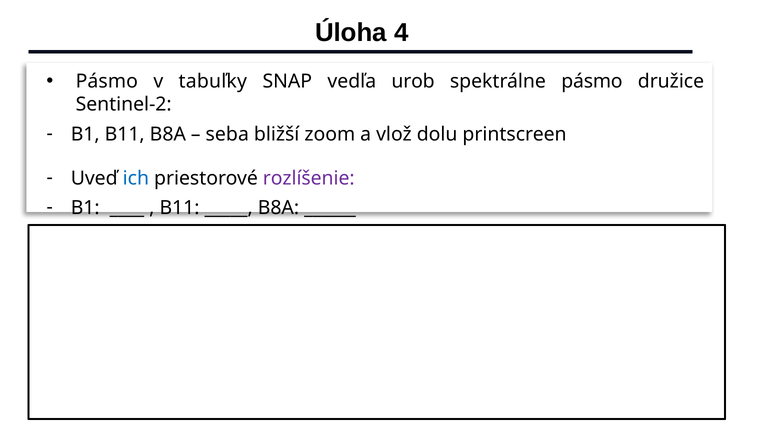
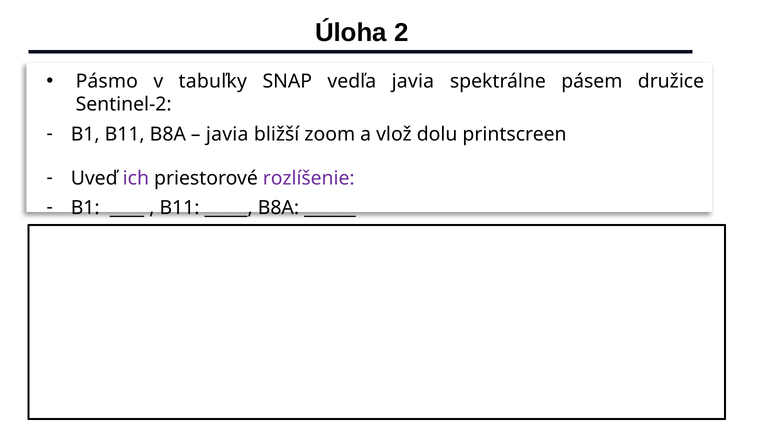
4: 4 -> 2
vedľa urob: urob -> javia
spektrálne pásmo: pásmo -> pásem
seba at (227, 134): seba -> javia
ich colour: blue -> purple
